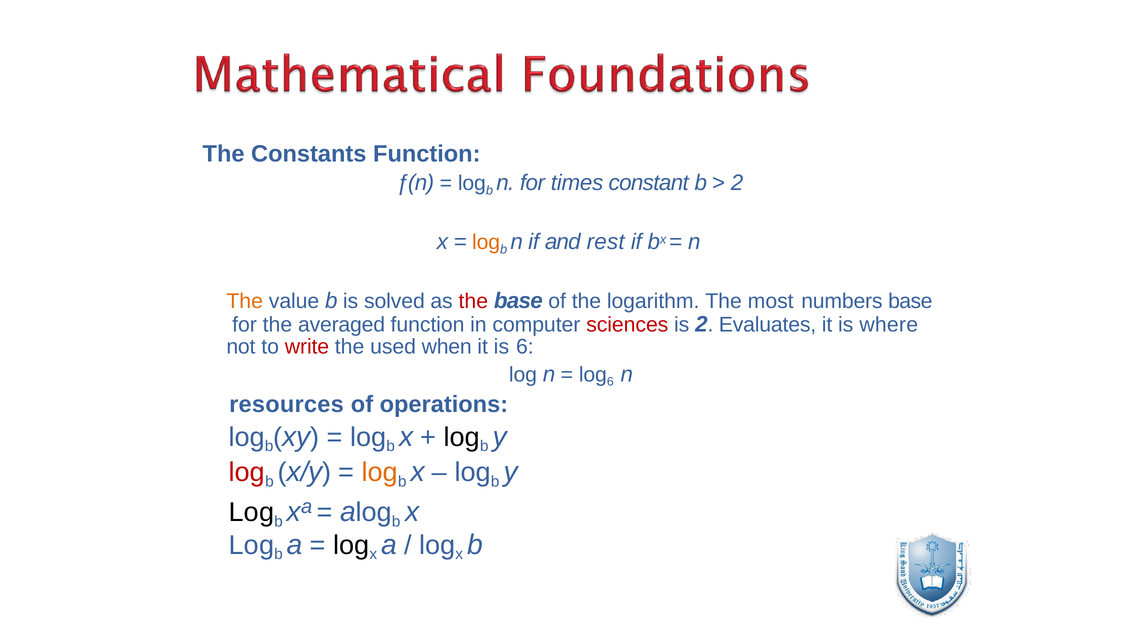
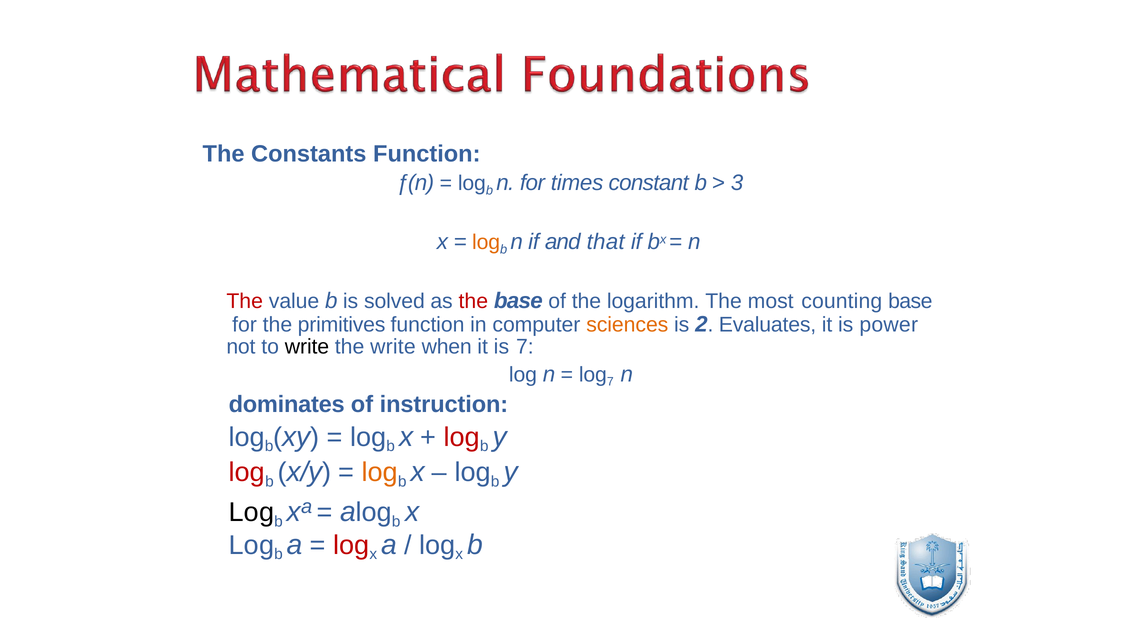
2 at (737, 183): 2 -> 3
rest: rest -> that
The at (245, 301) colour: orange -> red
numbers: numbers -> counting
averaged: averaged -> primitives
sciences colour: red -> orange
where: where -> power
write at (307, 347) colour: red -> black
the used: used -> write
is 6: 6 -> 7
log 6: 6 -> 7
resources: resources -> dominates
operations: operations -> instruction
log at (462, 437) colour: black -> red
log at (351, 545) colour: black -> red
